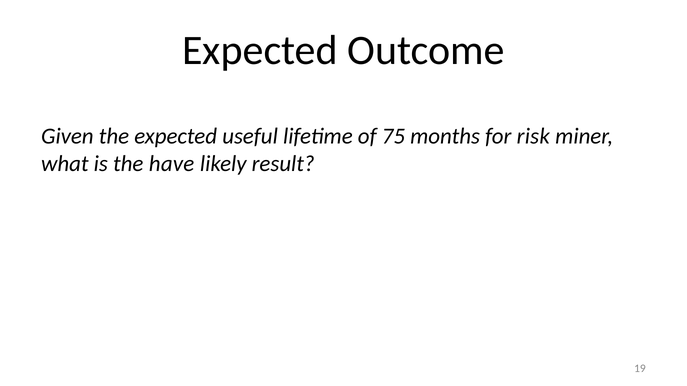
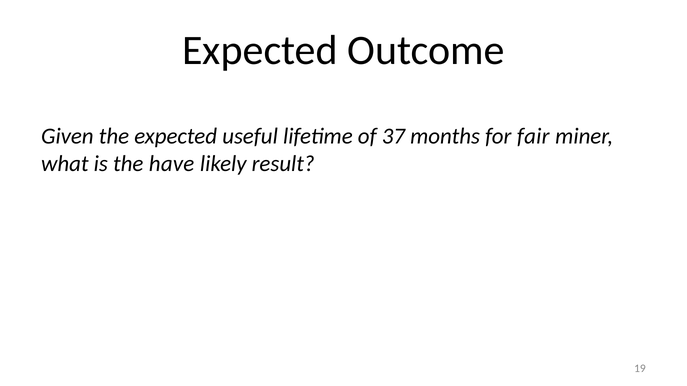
75: 75 -> 37
risk: risk -> fair
